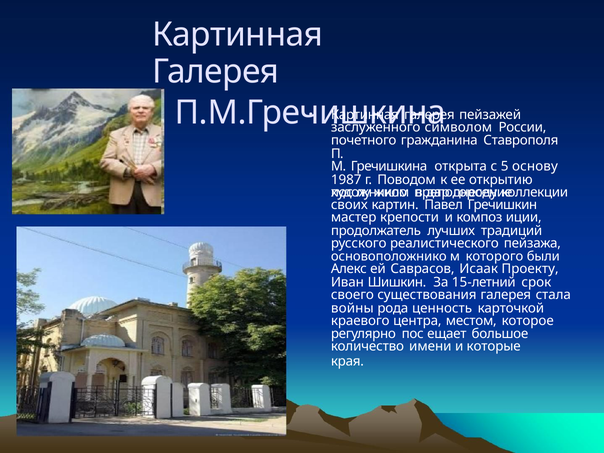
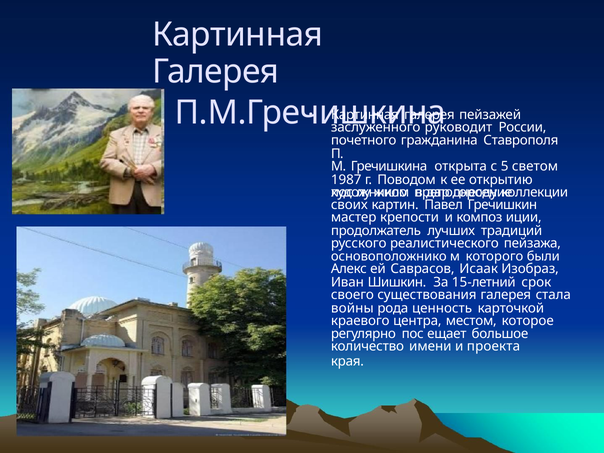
символом: символом -> руководит
основу: основу -> светом
Проекту: Проекту -> Изобраз
которые: которые -> проекта
